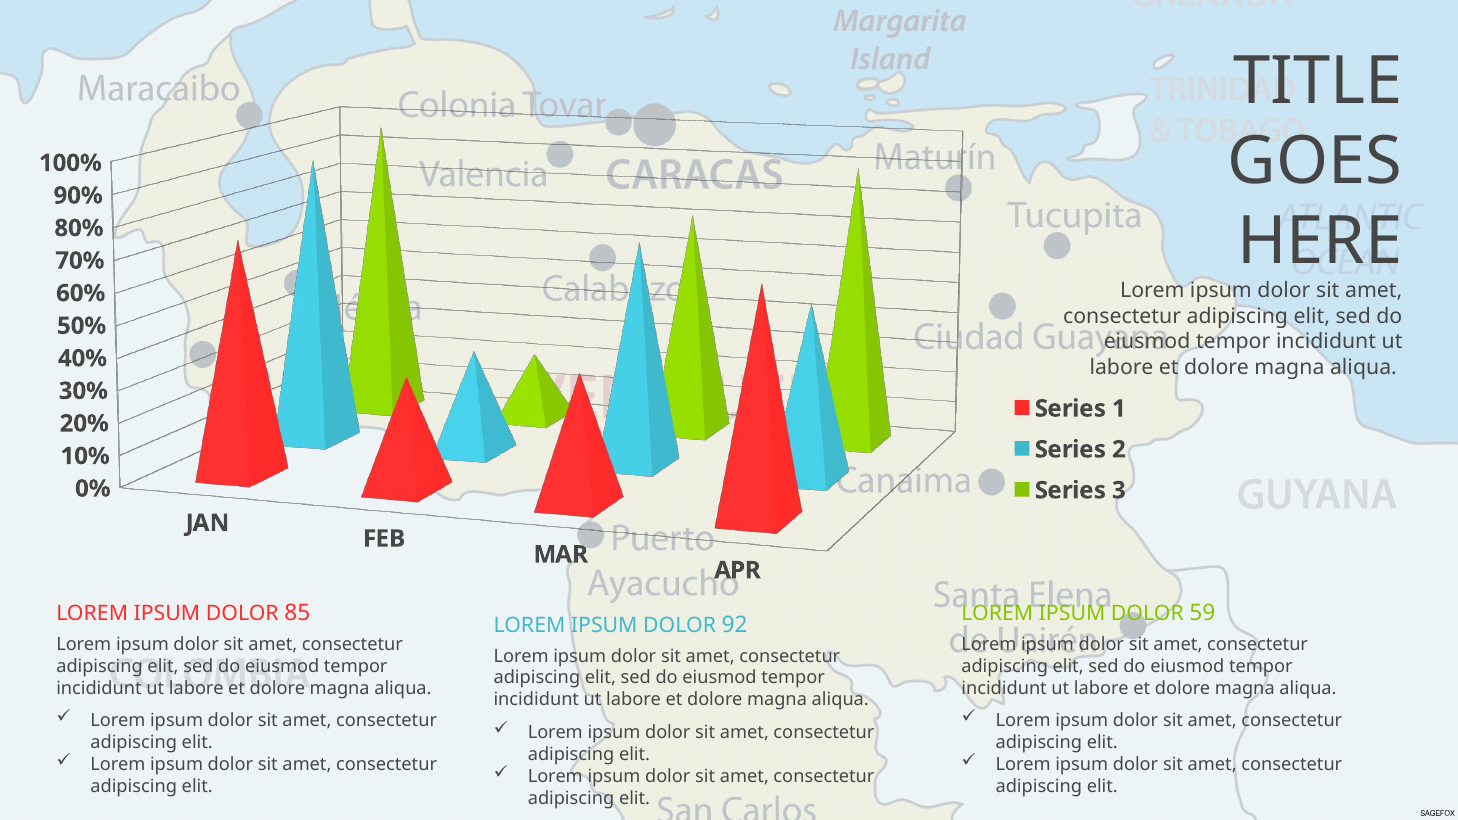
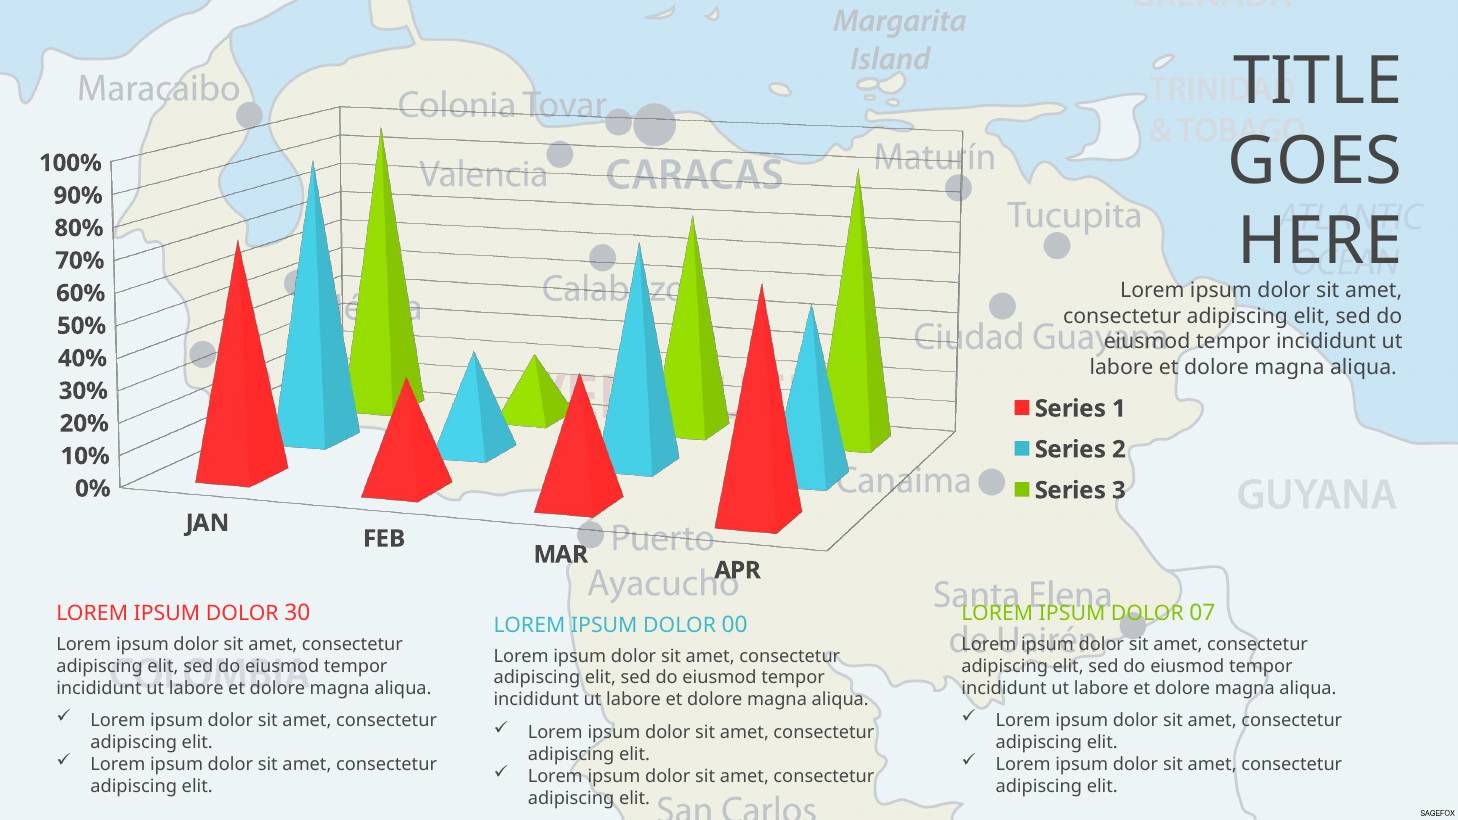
85: 85 -> 30
59: 59 -> 07
92: 92 -> 00
